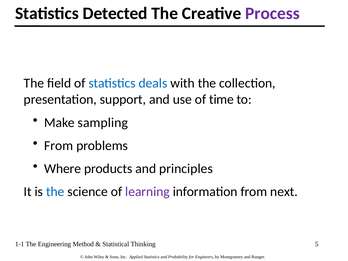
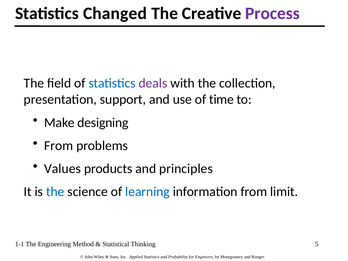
Detected: Detected -> Changed
deals colour: blue -> purple
sampling: sampling -> designing
Where: Where -> Values
learning colour: purple -> blue
next: next -> limit
